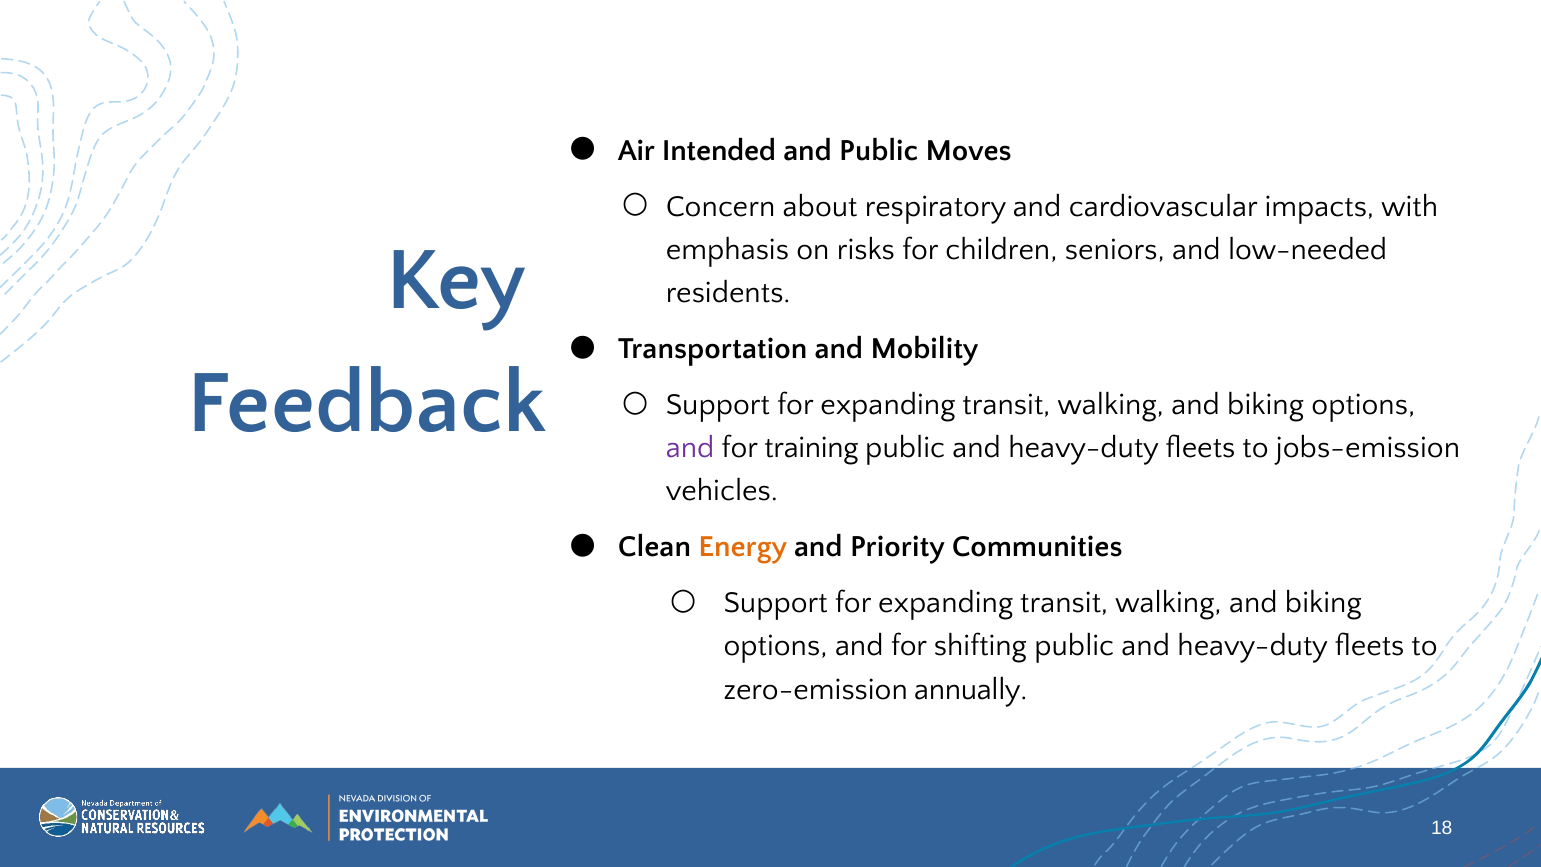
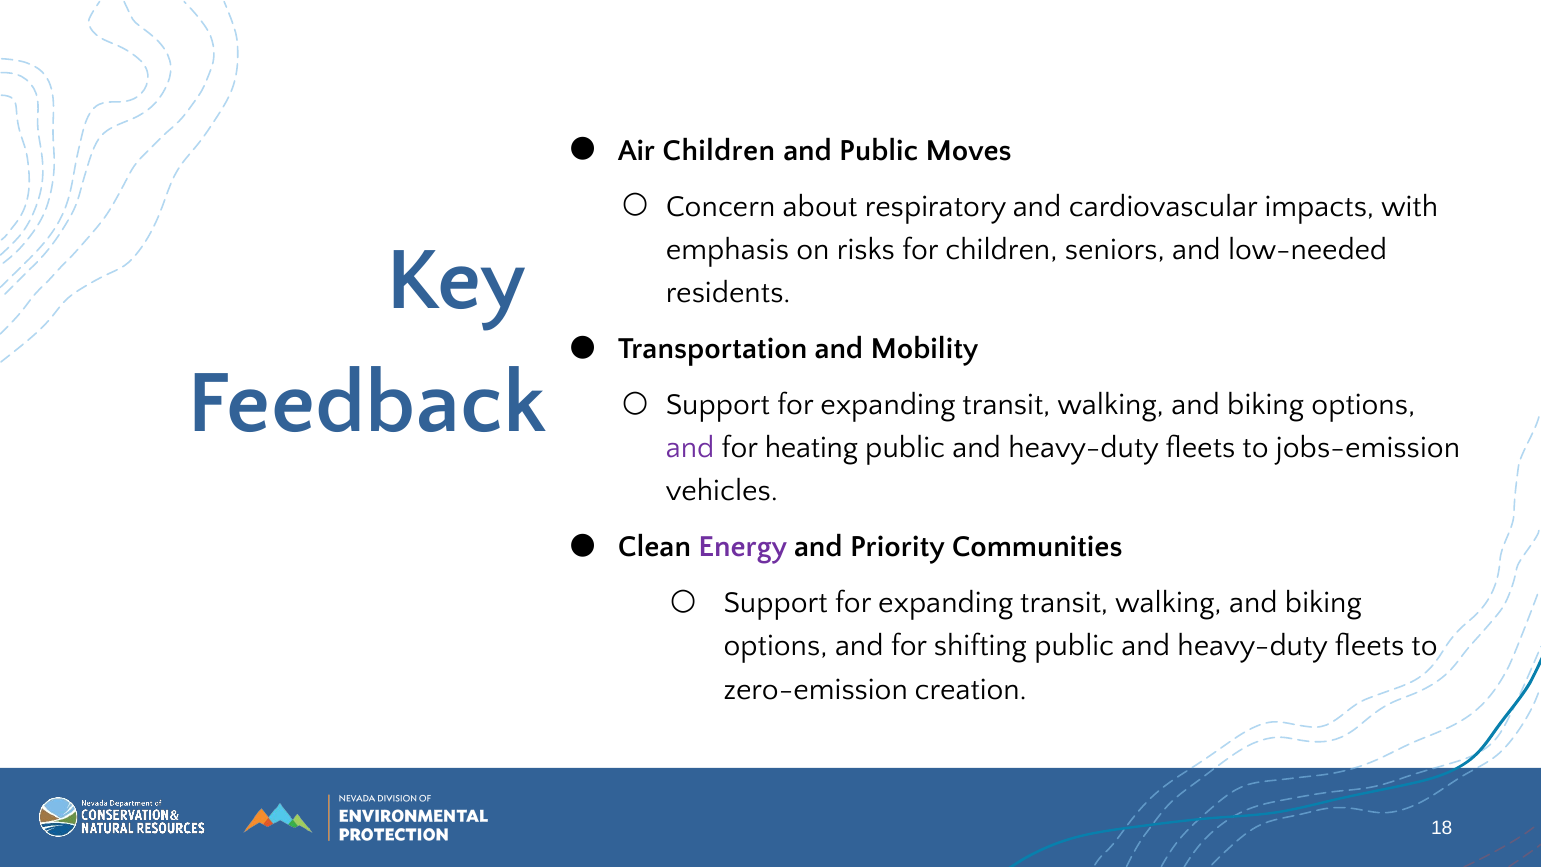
Air Intended: Intended -> Children
training: training -> heating
Energy colour: orange -> purple
annually: annually -> creation
